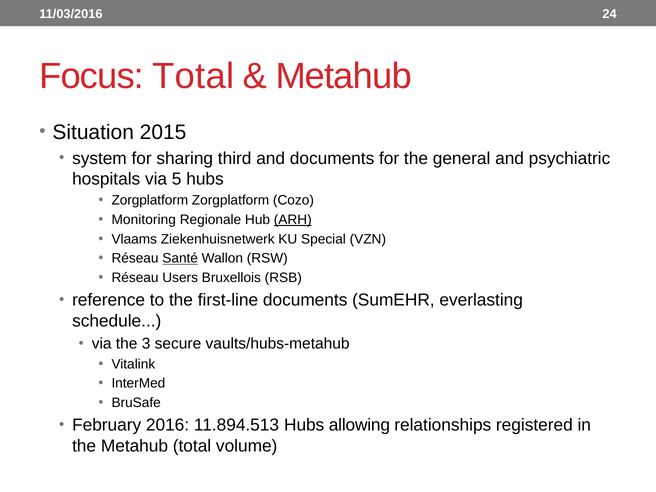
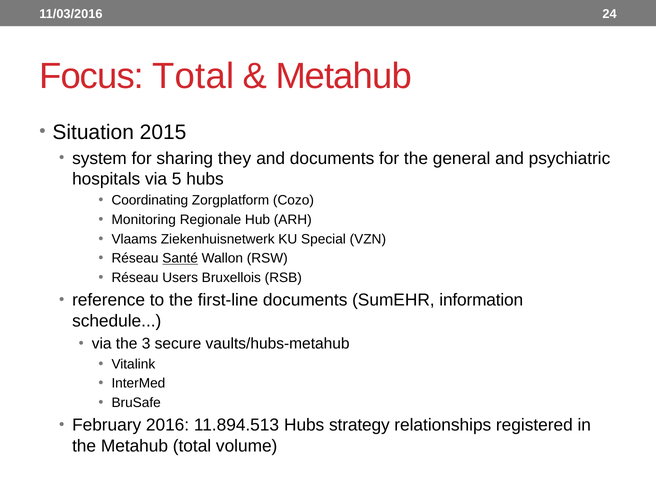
third: third -> they
Zorgplatform at (150, 200): Zorgplatform -> Coordinating
ARH underline: present -> none
everlasting: everlasting -> information
allowing: allowing -> strategy
